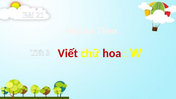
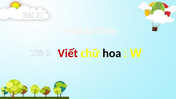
hoa colour: red -> black
